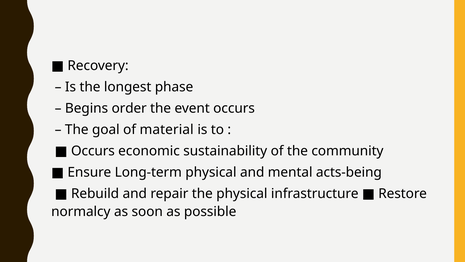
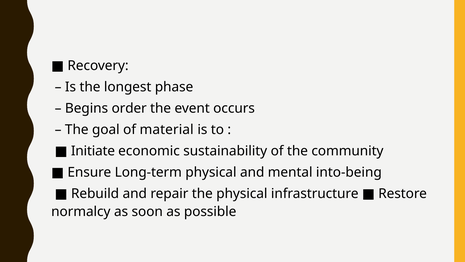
Occurs at (93, 151): Occurs -> Initiate
acts-being: acts-being -> into-being
